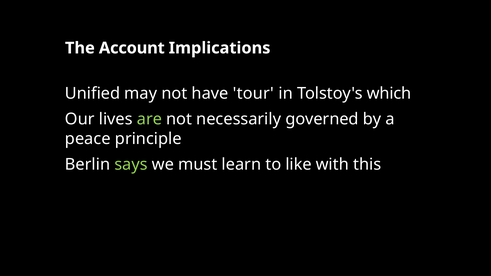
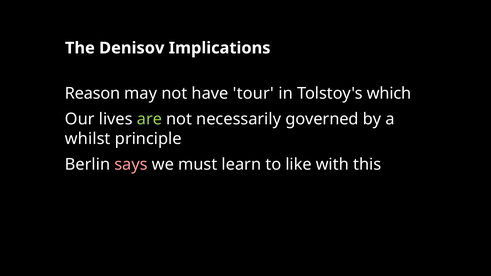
Account: Account -> Denisov
Unified: Unified -> Reason
peace: peace -> whilst
says colour: light green -> pink
